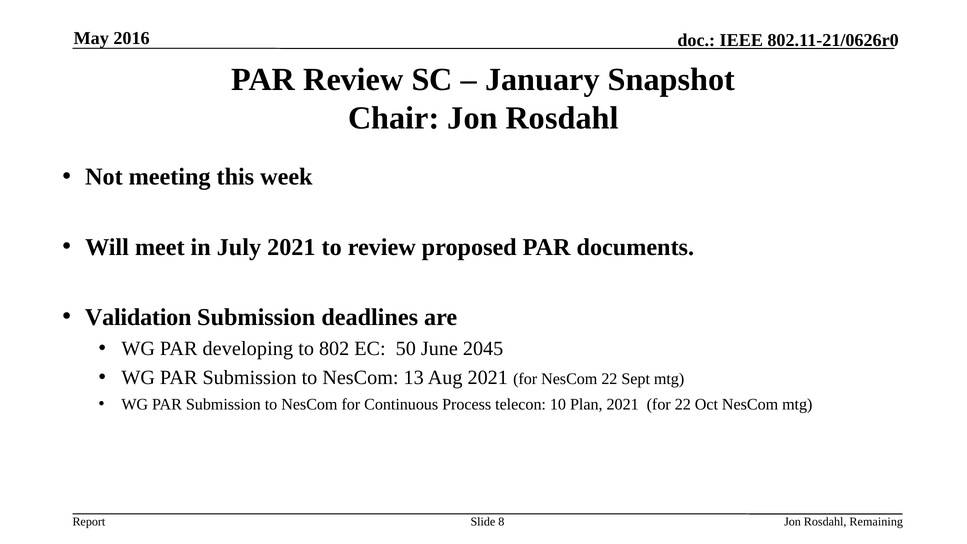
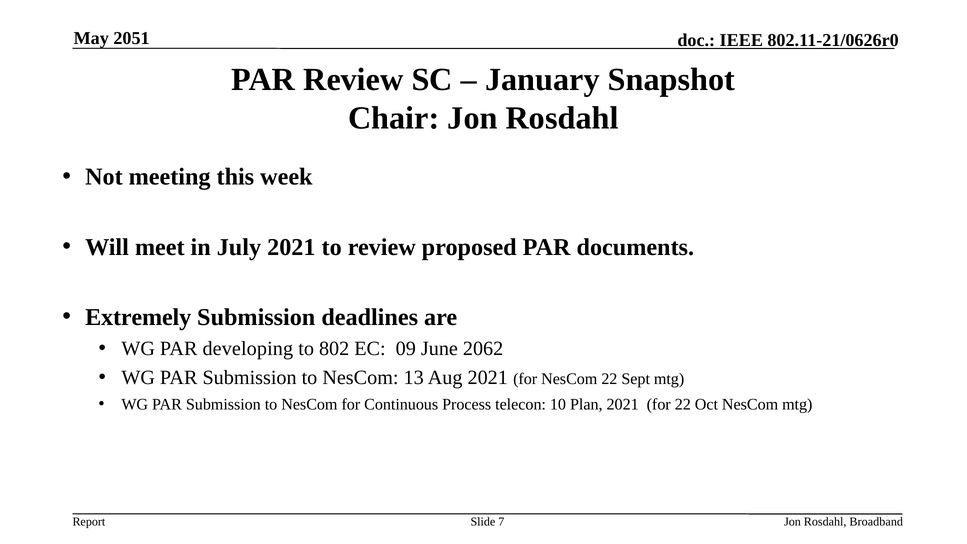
2016: 2016 -> 2051
Validation: Validation -> Extremely
50: 50 -> 09
2045: 2045 -> 2062
8: 8 -> 7
Remaining: Remaining -> Broadband
